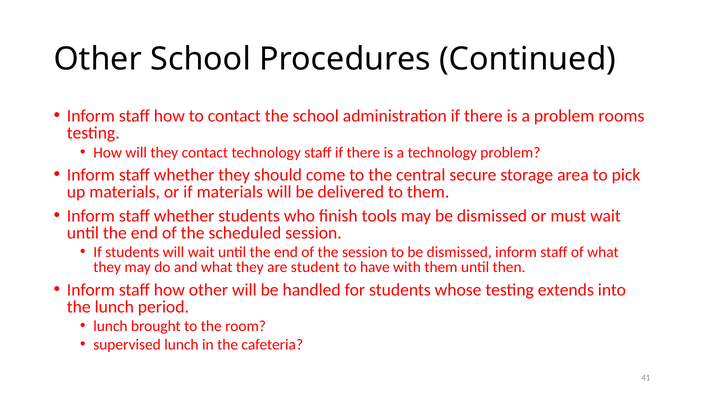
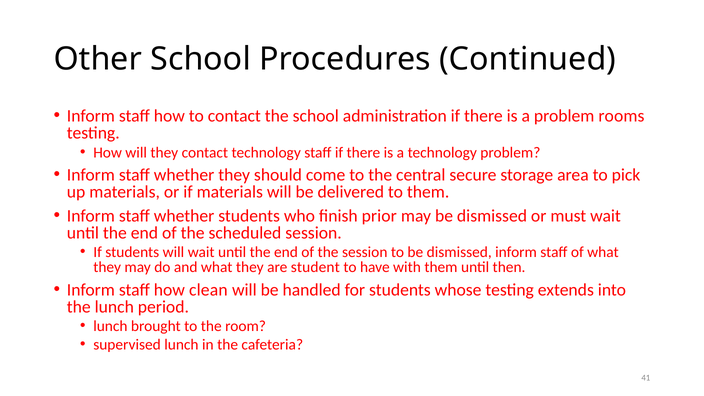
tools: tools -> prior
how other: other -> clean
